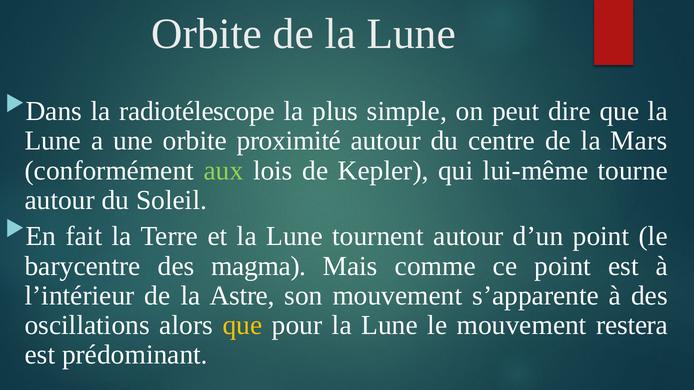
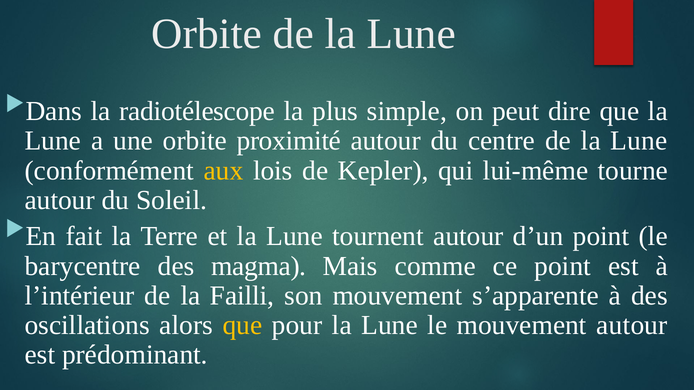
centre de la Mars: Mars -> Lune
aux colour: light green -> yellow
Astre: Astre -> Failli
mouvement restera: restera -> autour
